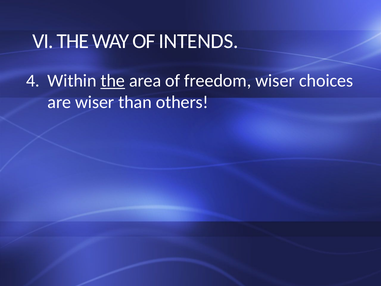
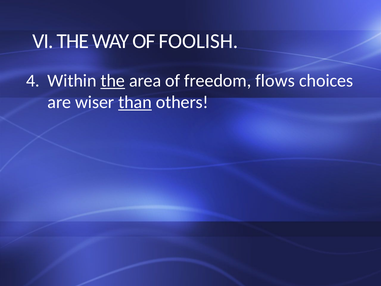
INTENDS: INTENDS -> FOOLISH
freedom wiser: wiser -> flows
than underline: none -> present
